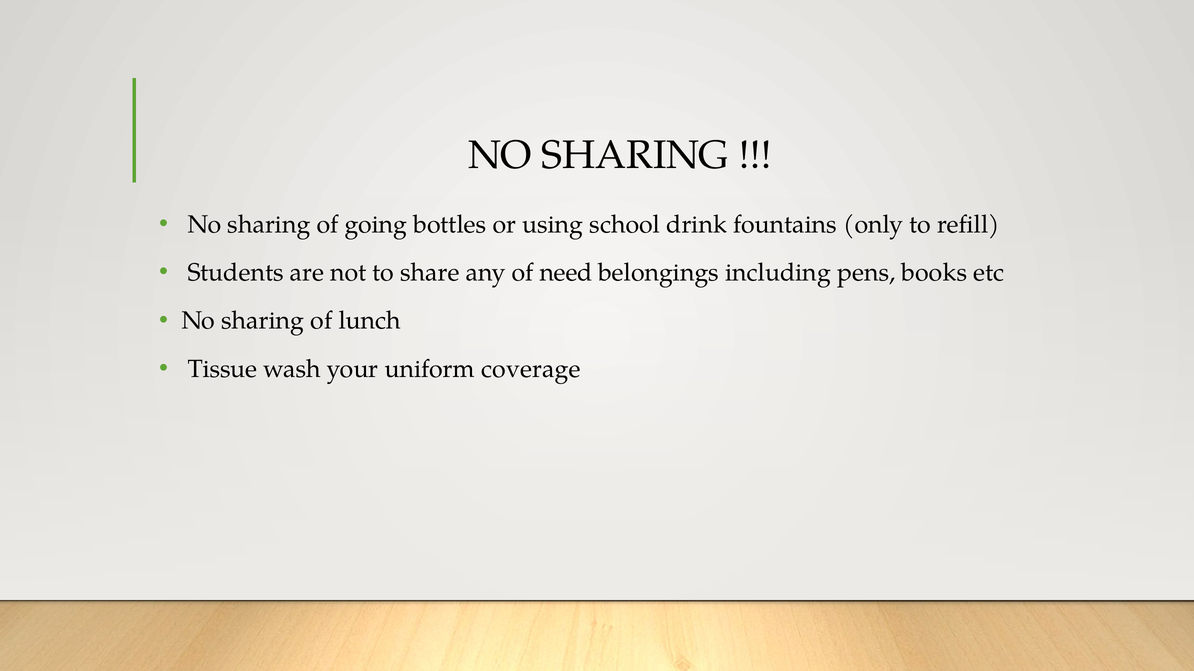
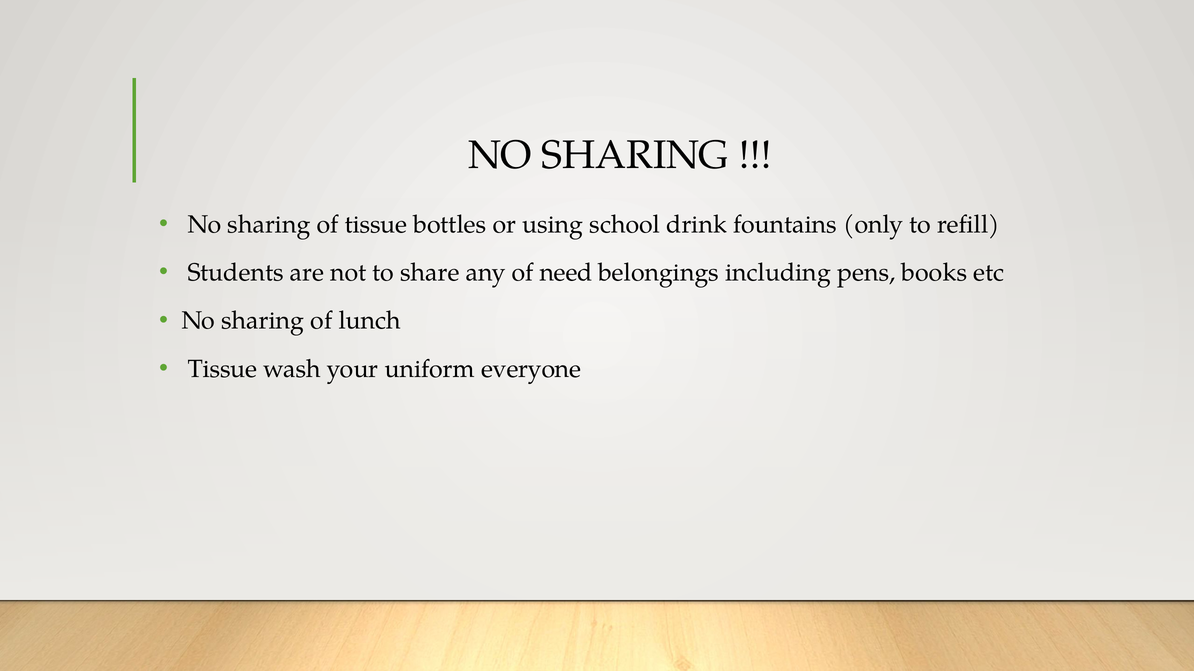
of going: going -> tissue
coverage: coverage -> everyone
